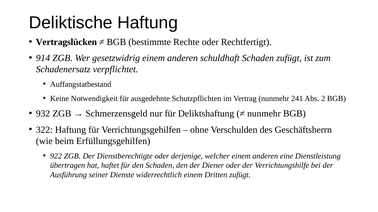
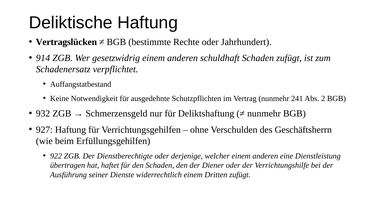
Rechtfertigt: Rechtfertigt -> Jahrhundert
322: 322 -> 927
